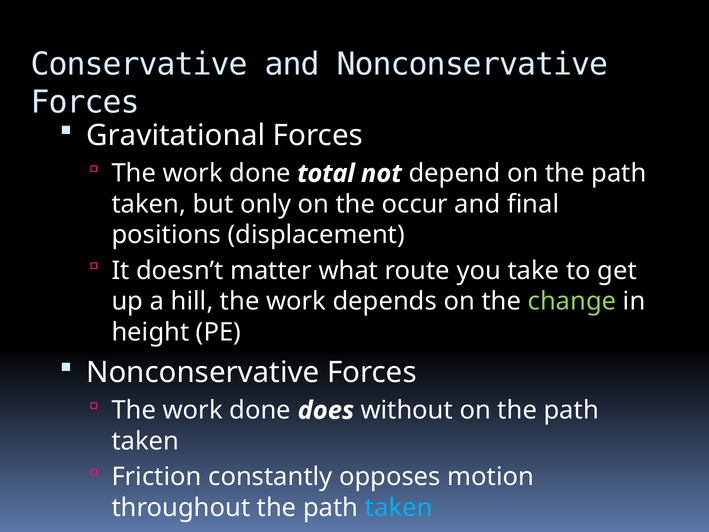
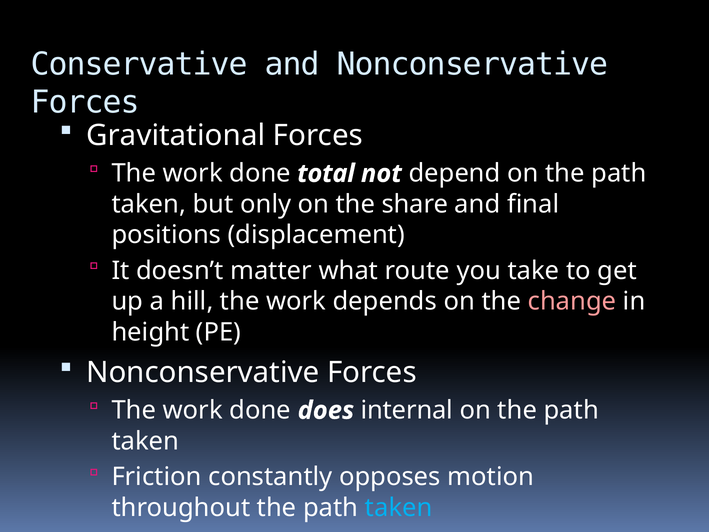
occur: occur -> share
change colour: light green -> pink
without: without -> internal
